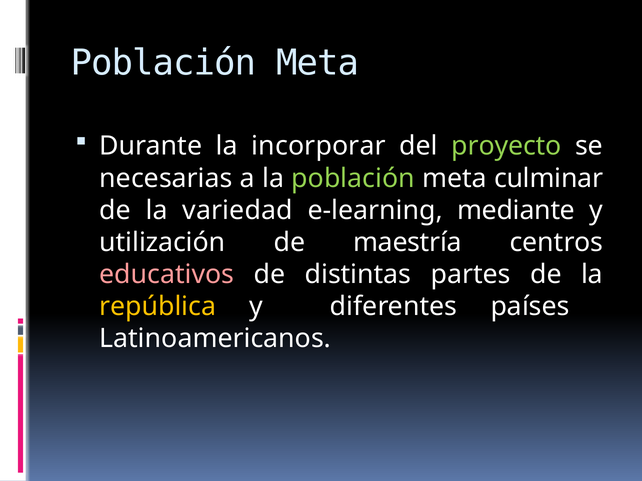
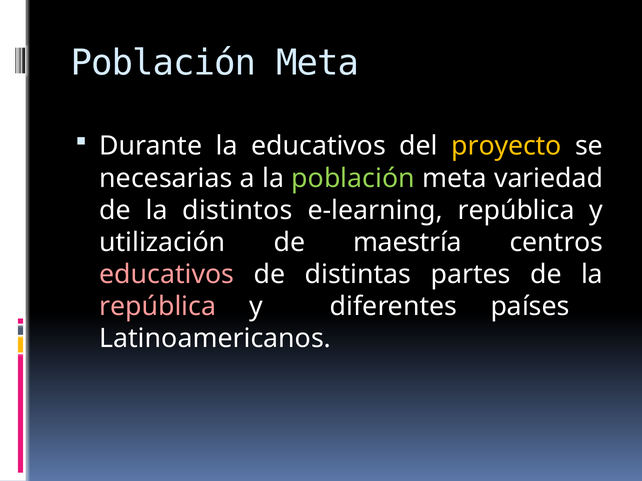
la incorporar: incorporar -> educativos
proyecto colour: light green -> yellow
culminar: culminar -> variedad
variedad: variedad -> distintos
e-learning mediante: mediante -> república
república at (158, 307) colour: yellow -> pink
